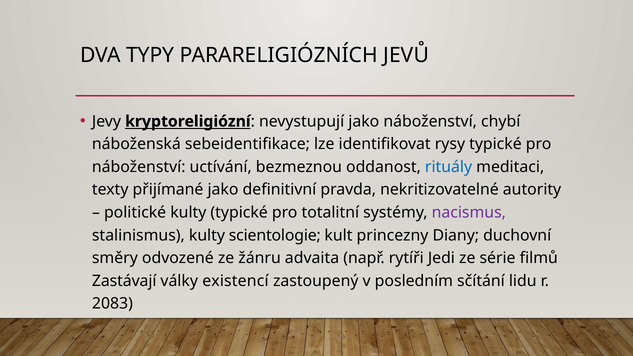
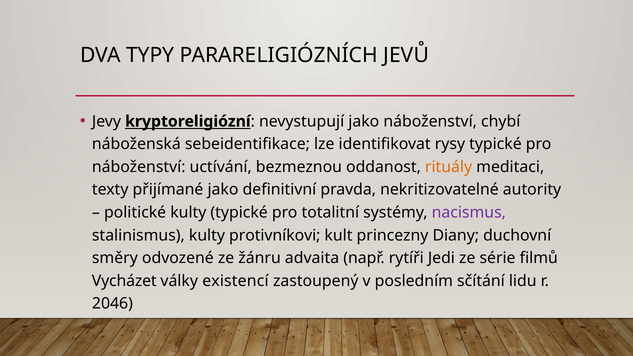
rituály colour: blue -> orange
scientologie: scientologie -> protivníkovi
Zastávají: Zastávají -> Vycházet
2083: 2083 -> 2046
